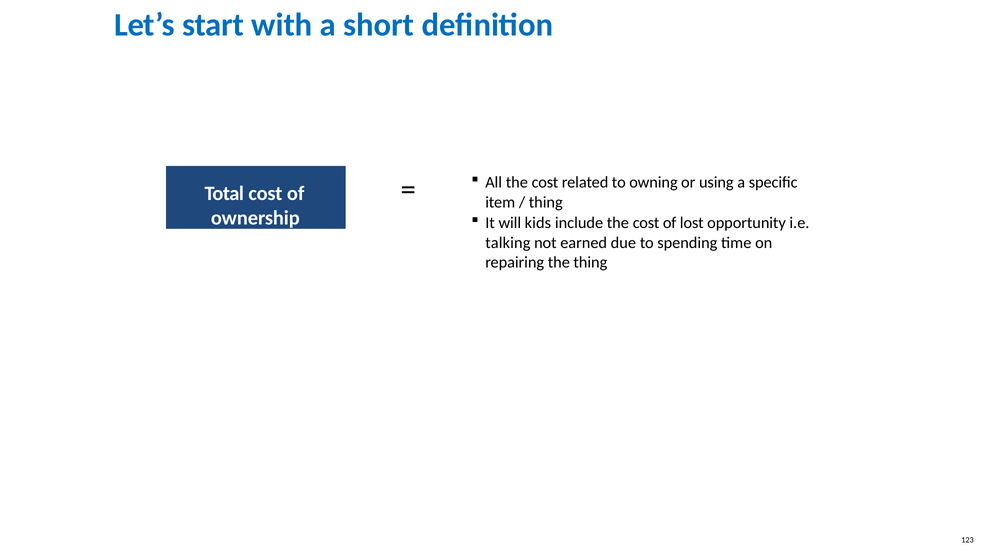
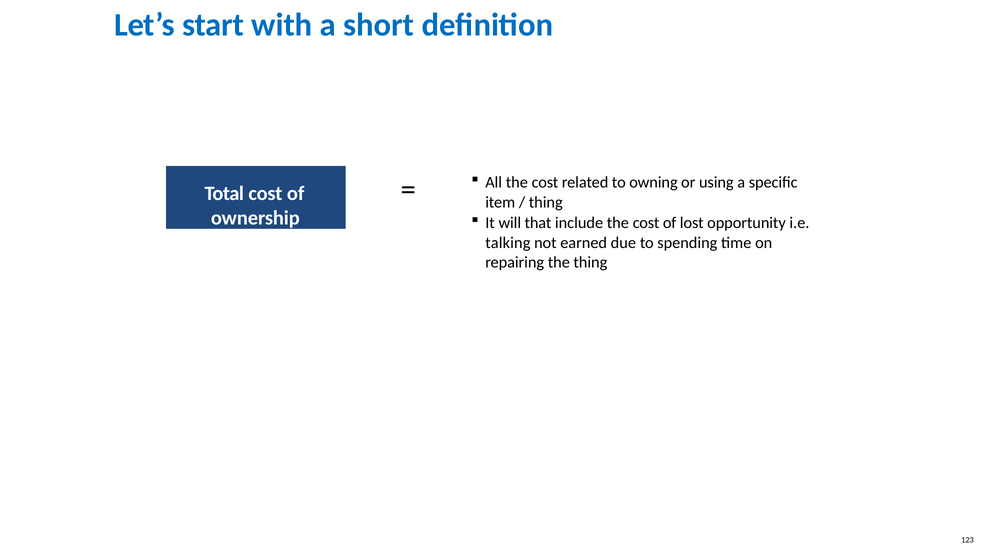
kids: kids -> that
